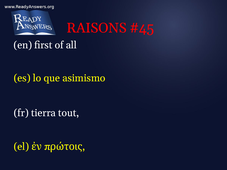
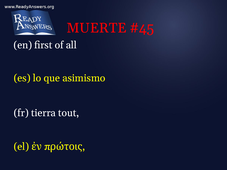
RAISONS: RAISONS -> MUERTE
